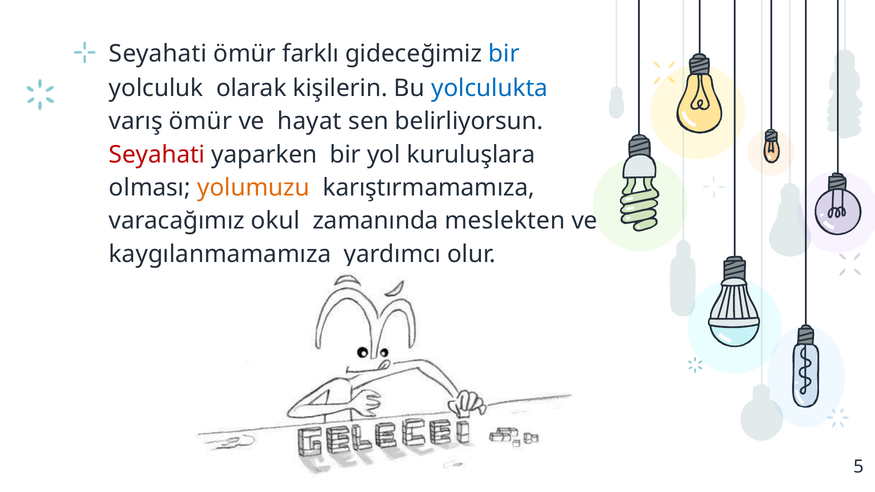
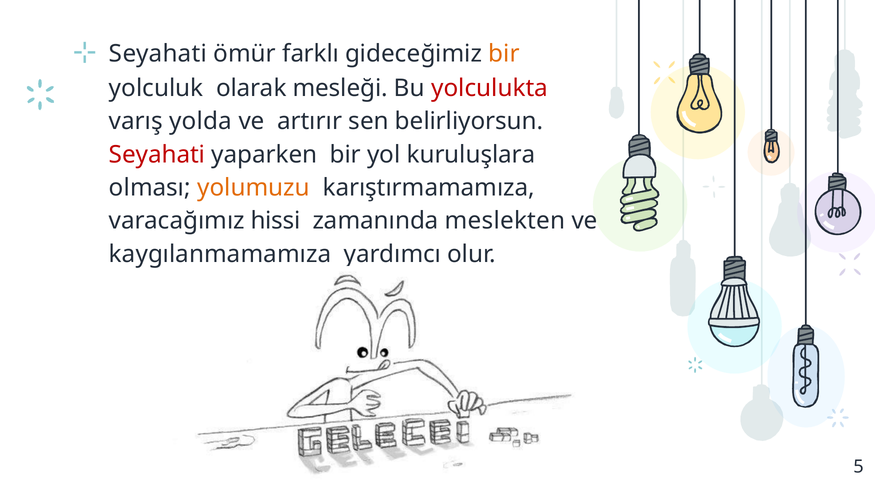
bir at (504, 54) colour: blue -> orange
kişilerin: kişilerin -> mesleği
yolculukta colour: blue -> red
varış ömür: ömür -> yolda
hayat: hayat -> artırır
okul: okul -> hissi
